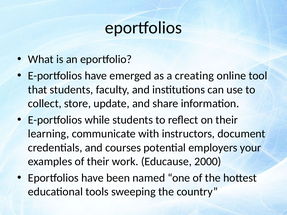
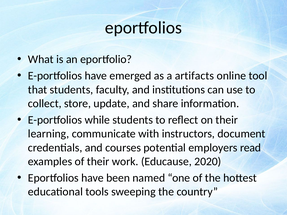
creating: creating -> artifacts
your: your -> read
2000: 2000 -> 2020
